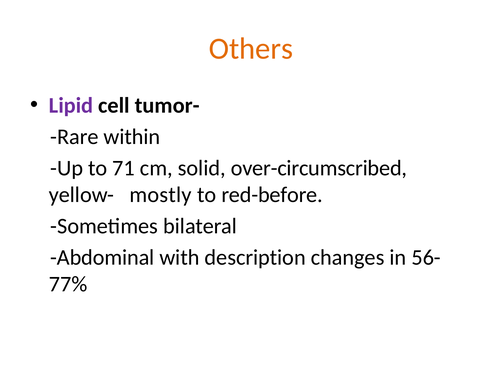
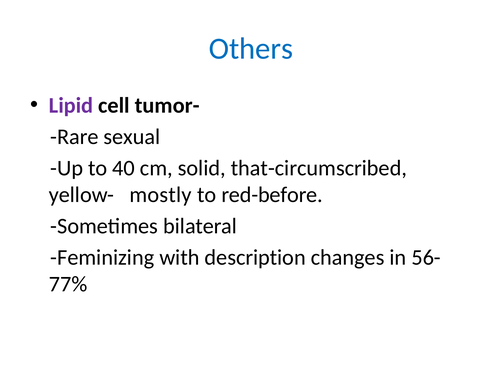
Others colour: orange -> blue
within: within -> sexual
71: 71 -> 40
over-circumscribed: over-circumscribed -> that-circumscribed
Abdominal: Abdominal -> Feminizing
